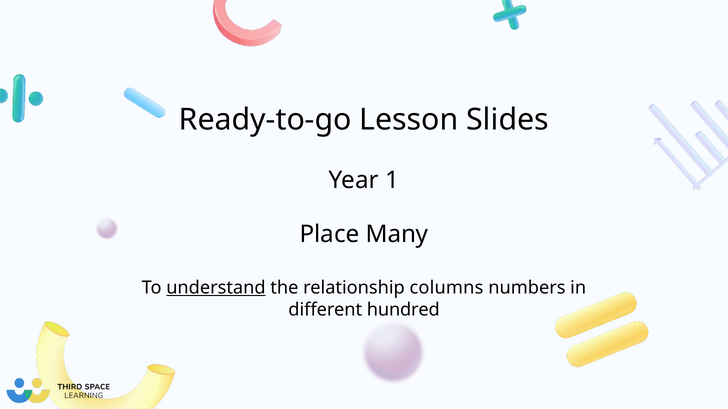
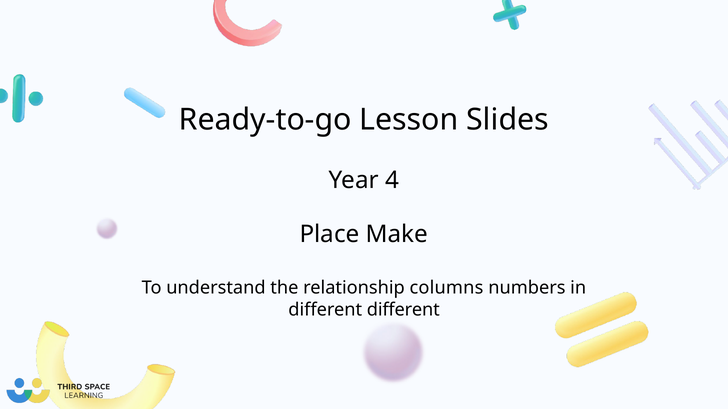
1: 1 -> 4
Many: Many -> Make
understand underline: present -> none
different hundred: hundred -> different
